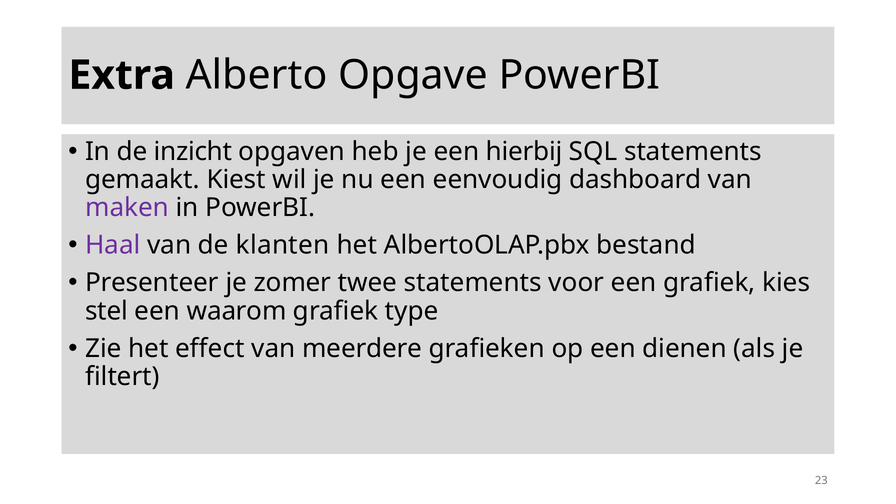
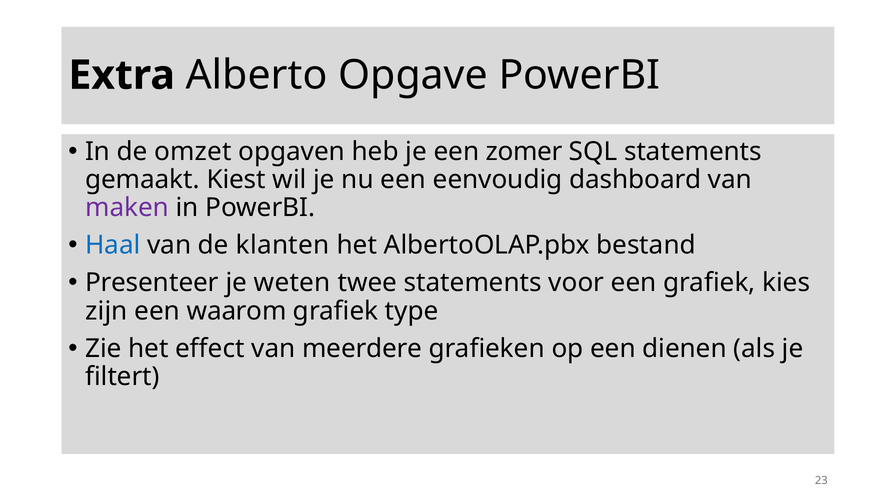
inzicht: inzicht -> omzet
hierbij: hierbij -> zomer
Haal colour: purple -> blue
zomer: zomer -> weten
stel: stel -> zijn
